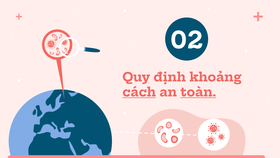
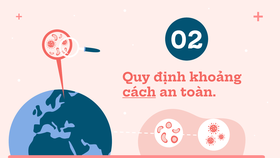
toàn underline: present -> none
